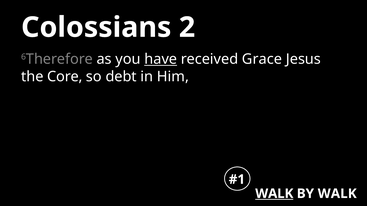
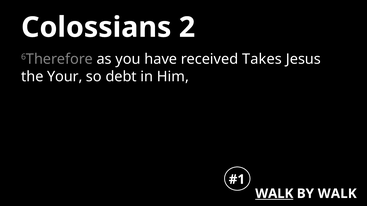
have underline: present -> none
Grace: Grace -> Takes
Core: Core -> Your
